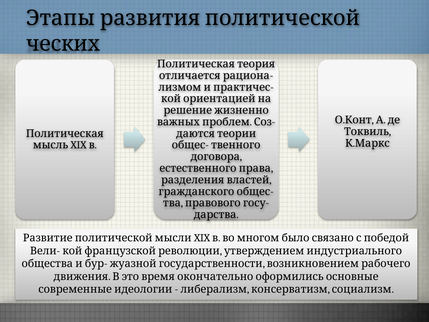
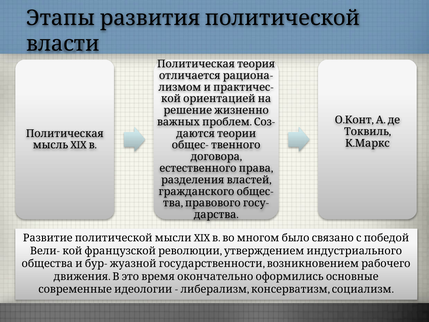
ческих: ческих -> власти
